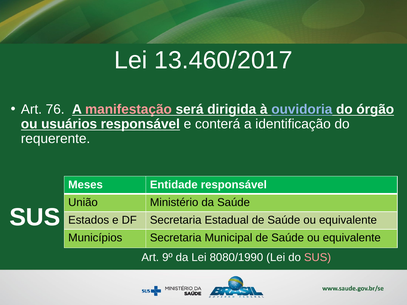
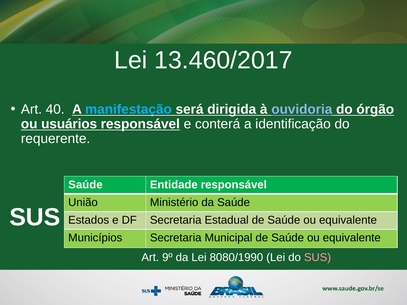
76: 76 -> 40
manifestação colour: pink -> light blue
Meses at (86, 185): Meses -> Saúde
